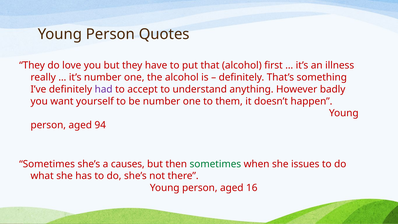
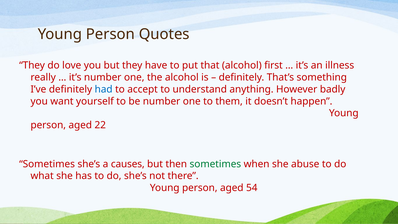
had colour: purple -> blue
94: 94 -> 22
issues: issues -> abuse
16: 16 -> 54
